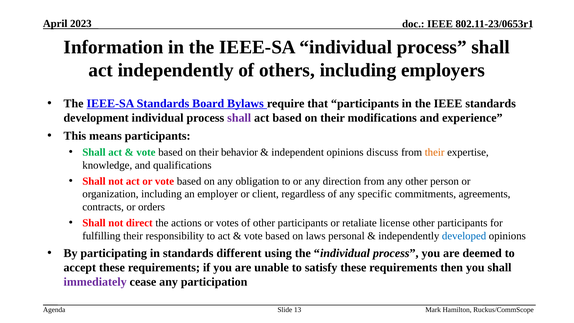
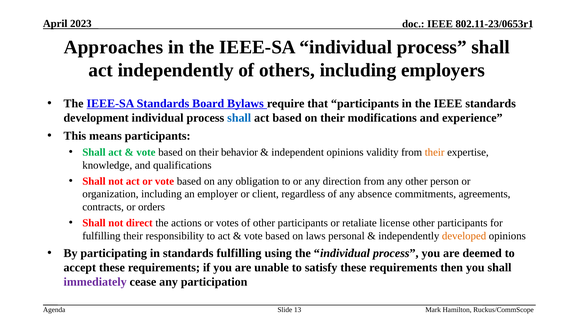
Information: Information -> Approaches
shall at (239, 118) colour: purple -> blue
discuss: discuss -> validity
specific: specific -> absence
developed colour: blue -> orange
standards different: different -> fulfilling
